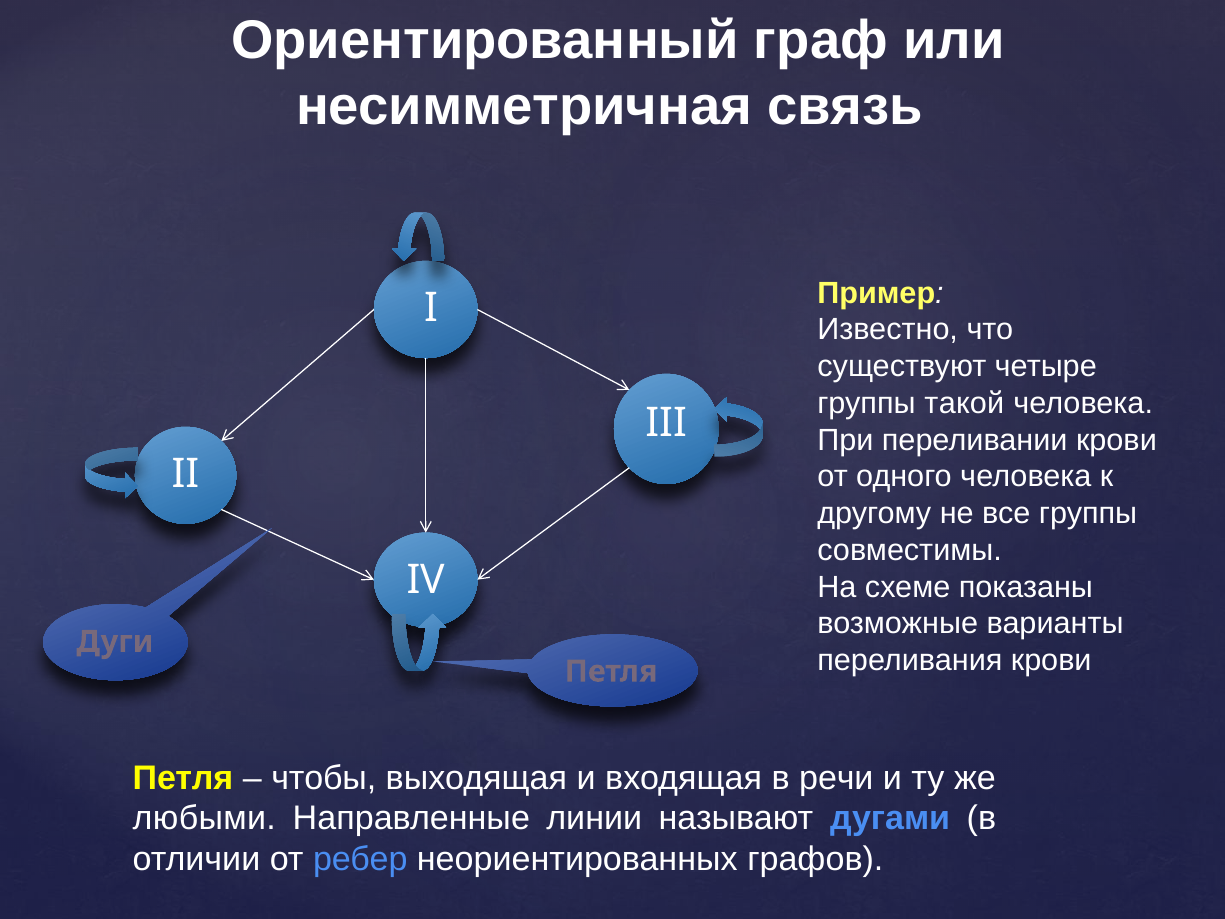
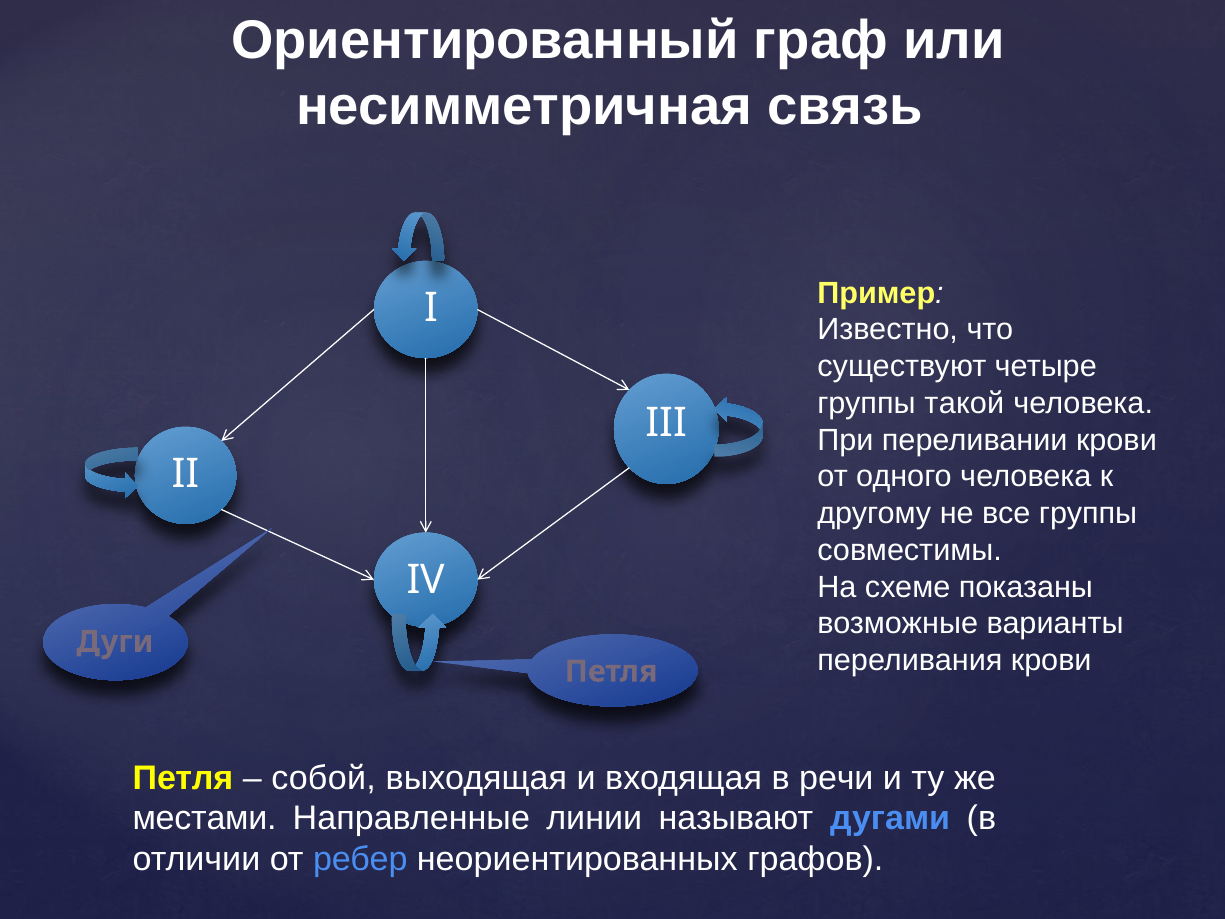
чтобы: чтобы -> собой
любыми: любыми -> местами
